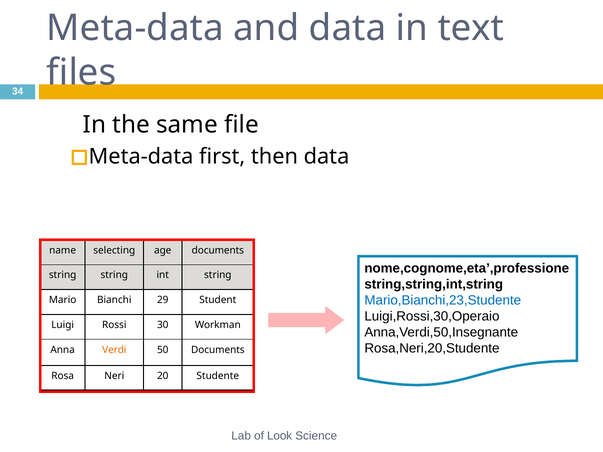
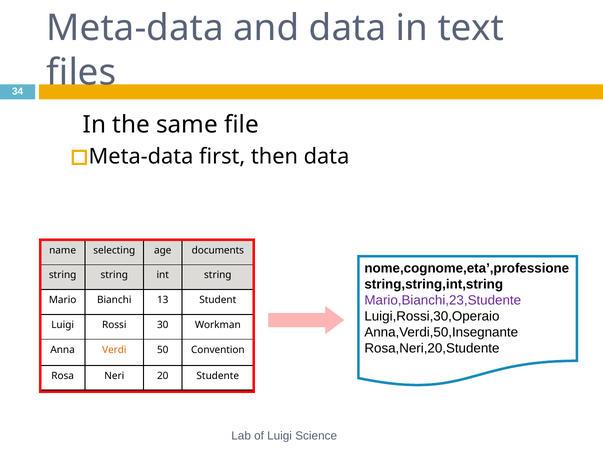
Mario,Bianchi,23,Studente colour: blue -> purple
29: 29 -> 13
50 Documents: Documents -> Convention
of Look: Look -> Luigi
